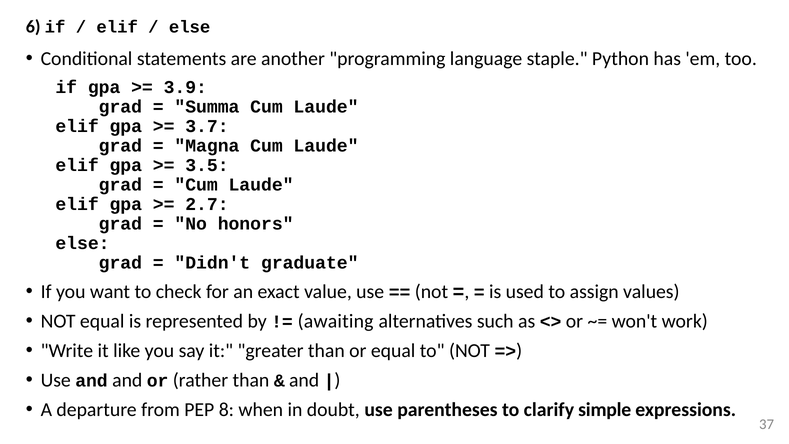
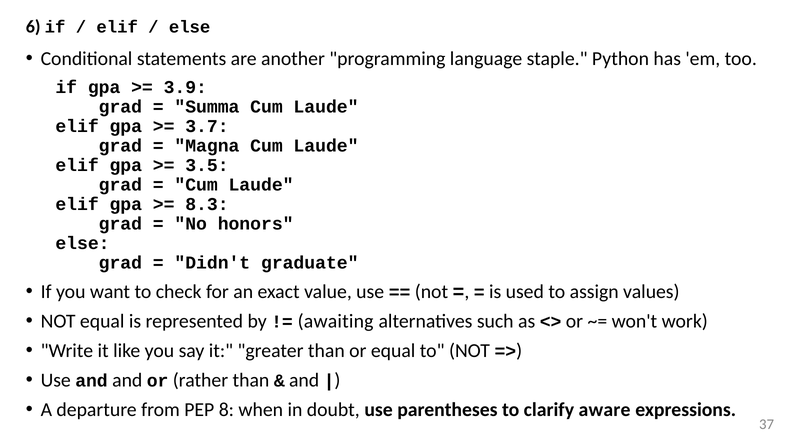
2.7: 2.7 -> 8.3
simple: simple -> aware
